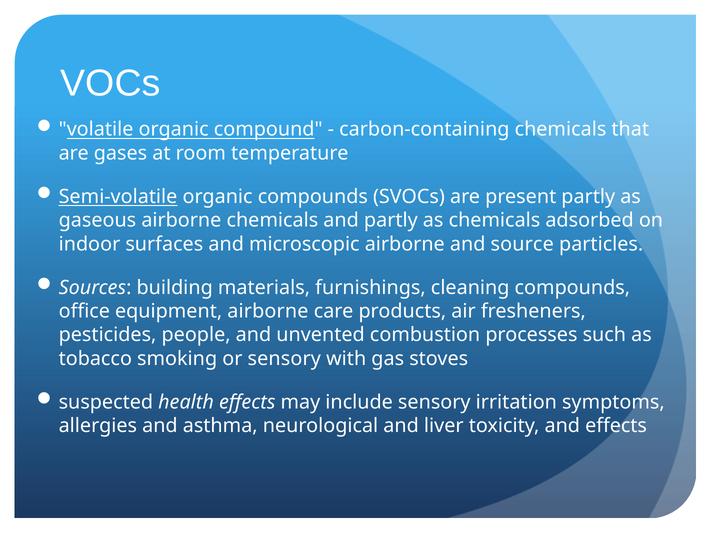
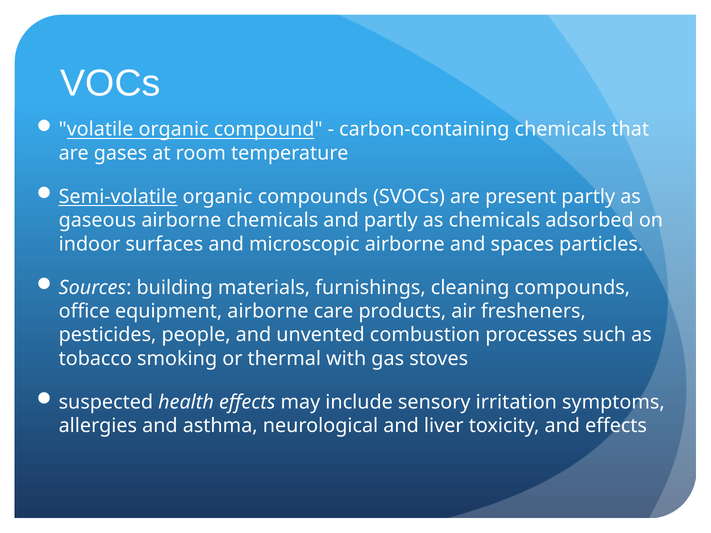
source: source -> spaces
or sensory: sensory -> thermal
